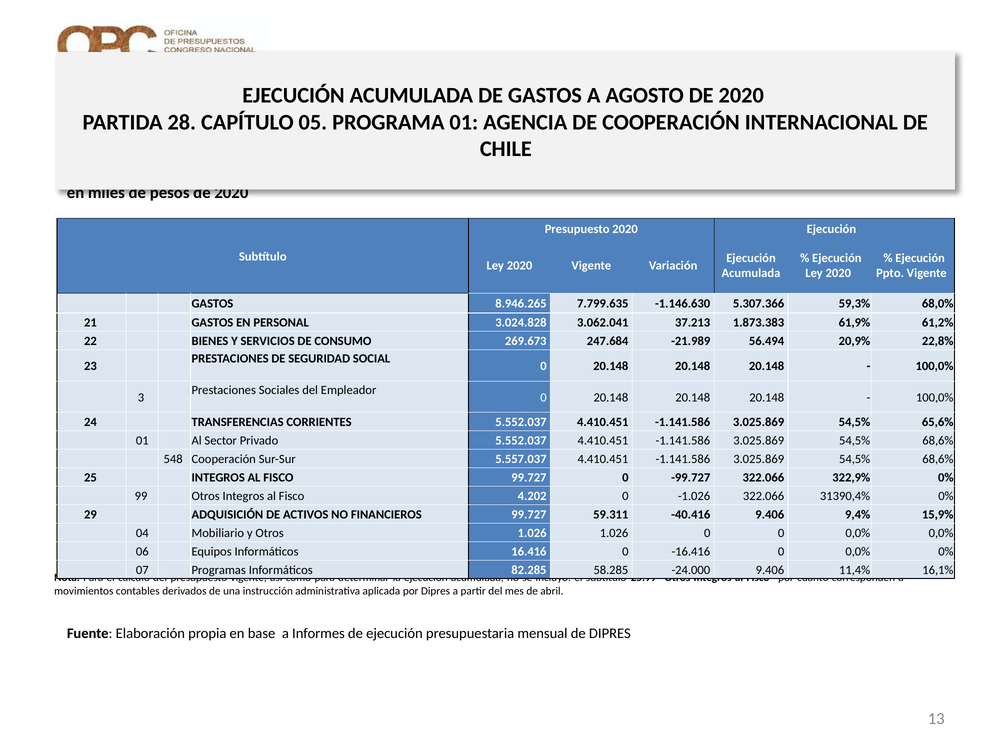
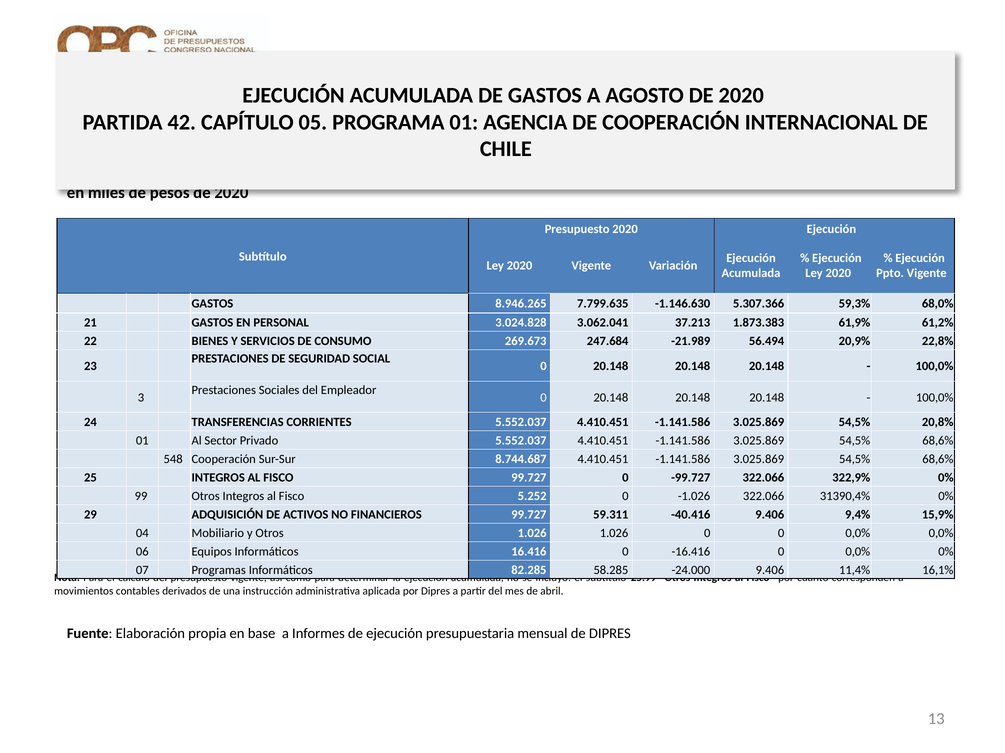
28: 28 -> 42
65,6%: 65,6% -> 20,8%
5.557.037: 5.557.037 -> 8.744.687
4.202: 4.202 -> 5.252
